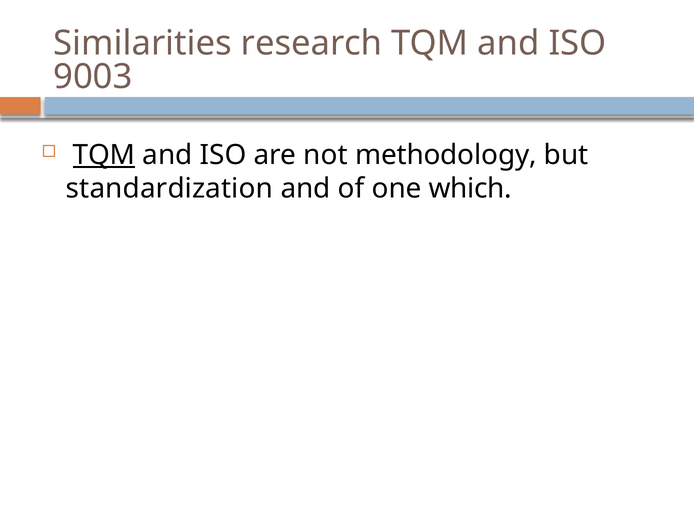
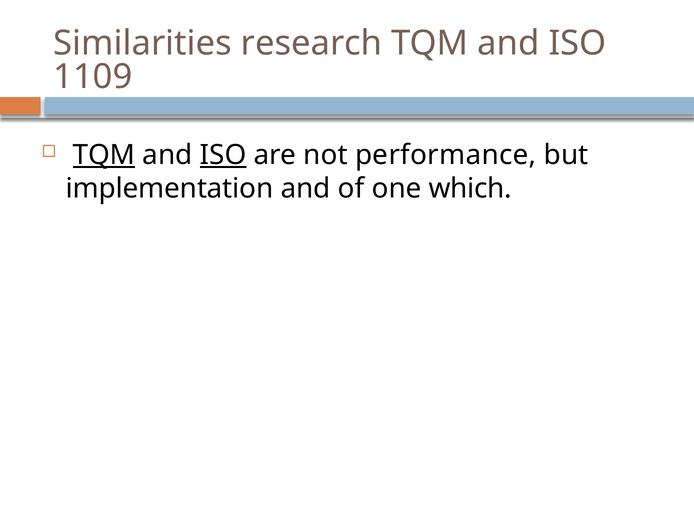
9003: 9003 -> 1109
ISO at (223, 155) underline: none -> present
methodology: methodology -> performance
standardization: standardization -> implementation
